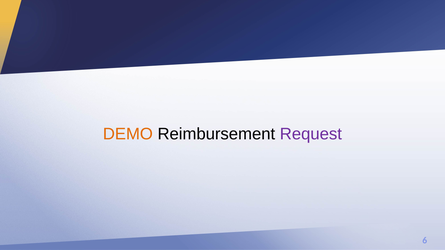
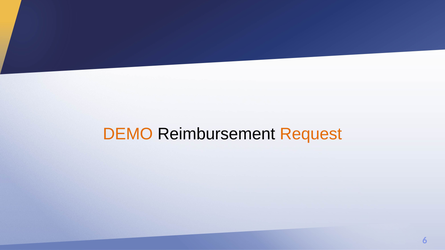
Request colour: purple -> orange
